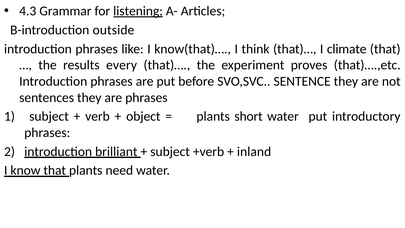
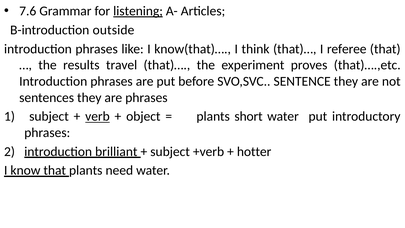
4.3: 4.3 -> 7.6
climate: climate -> referee
every: every -> travel
verb underline: none -> present
inland: inland -> hotter
